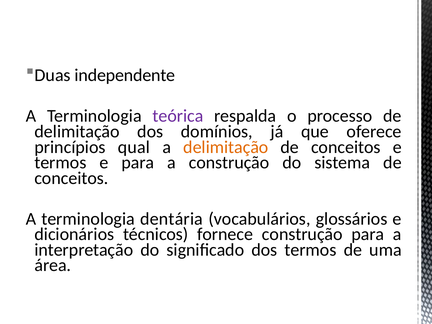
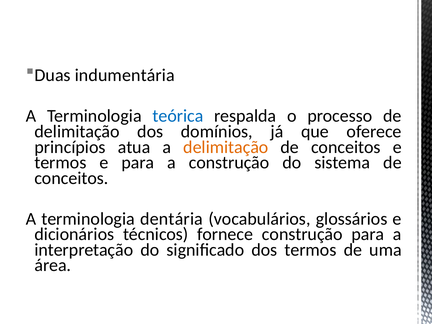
independente: independente -> indumentária
teórica colour: purple -> blue
qual: qual -> atua
